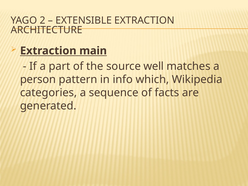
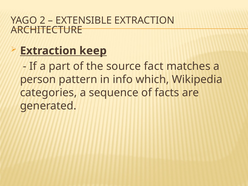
main: main -> keep
well: well -> fact
